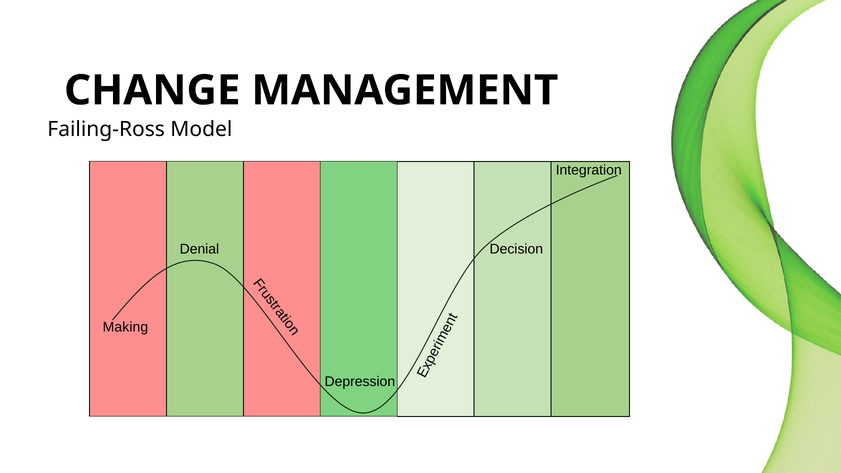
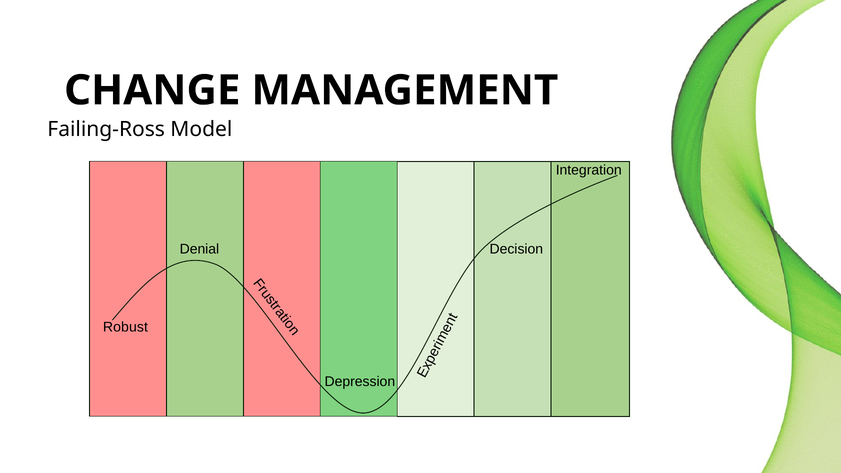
Making: Making -> Robust
